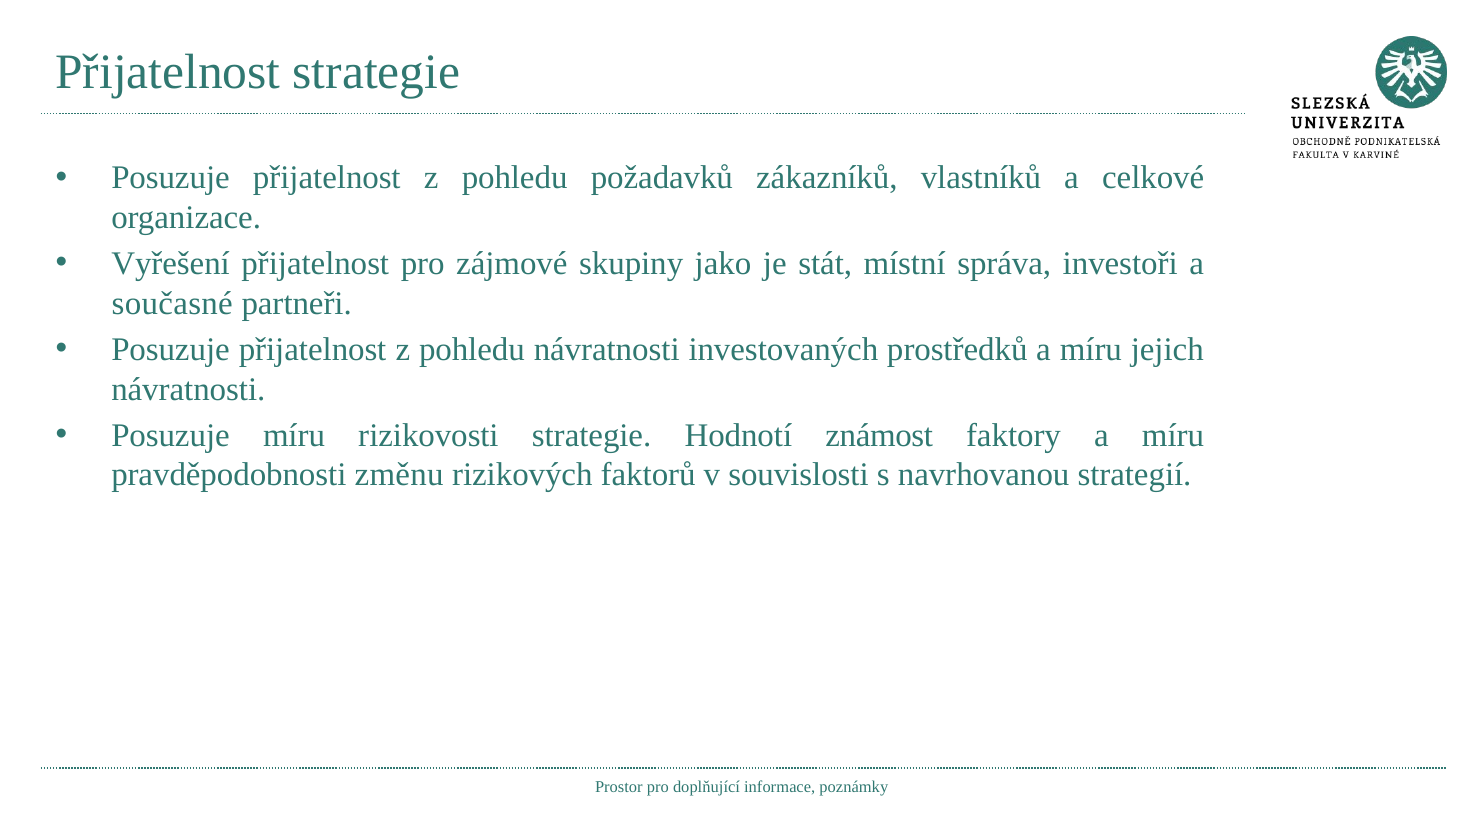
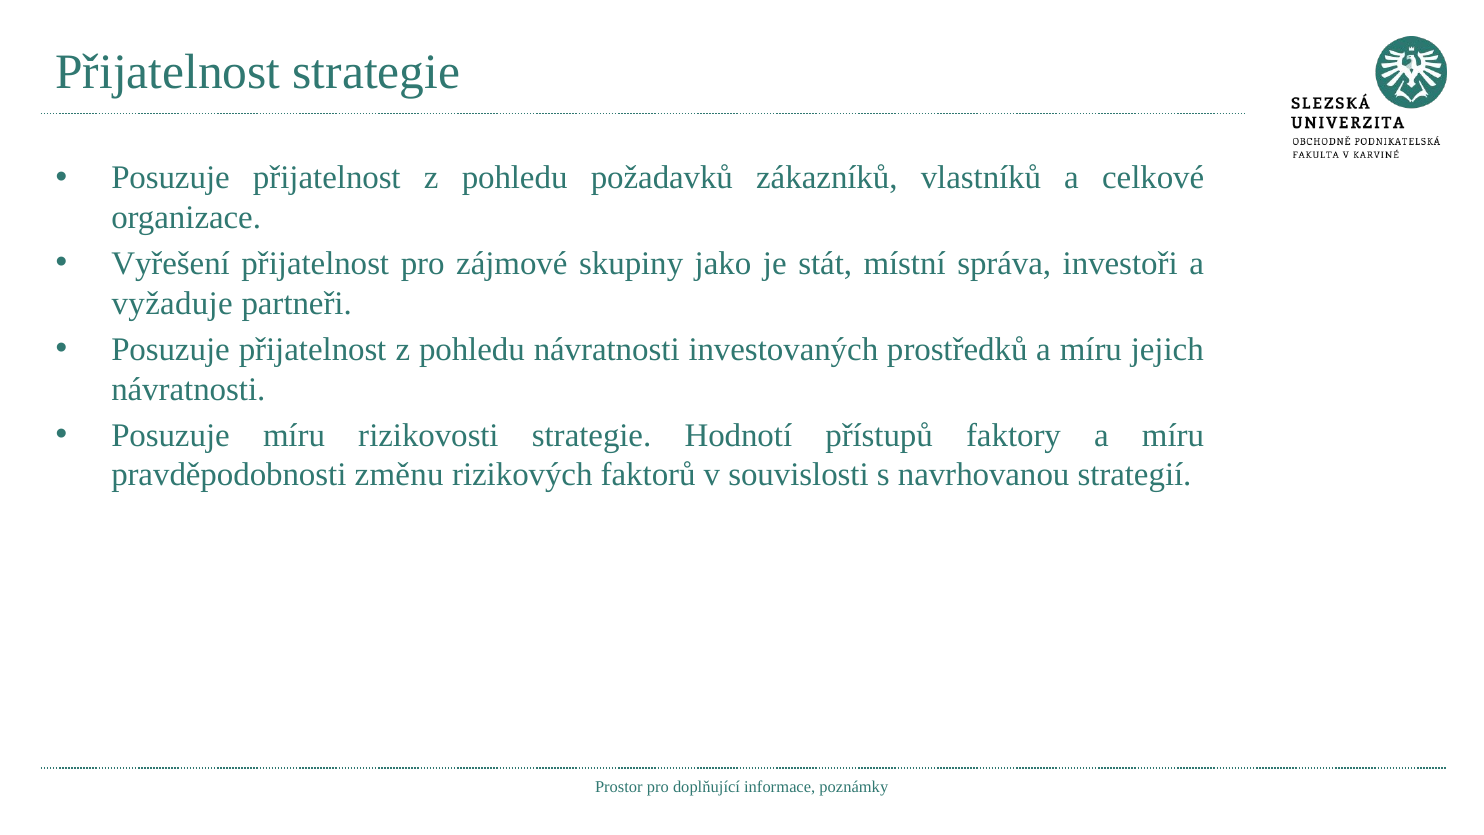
současné: současné -> vyžaduje
známost: známost -> přístupů
